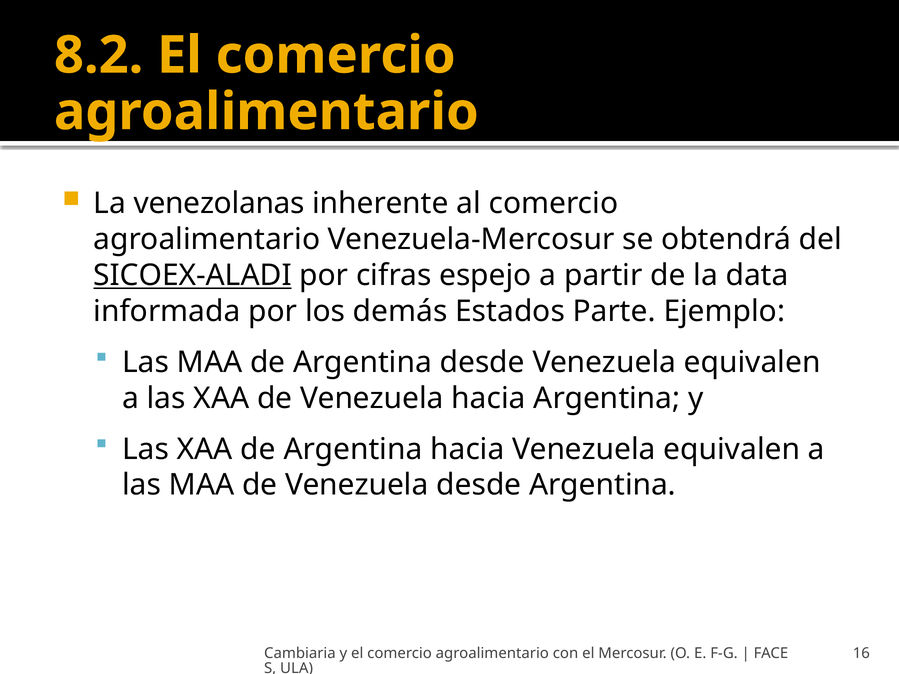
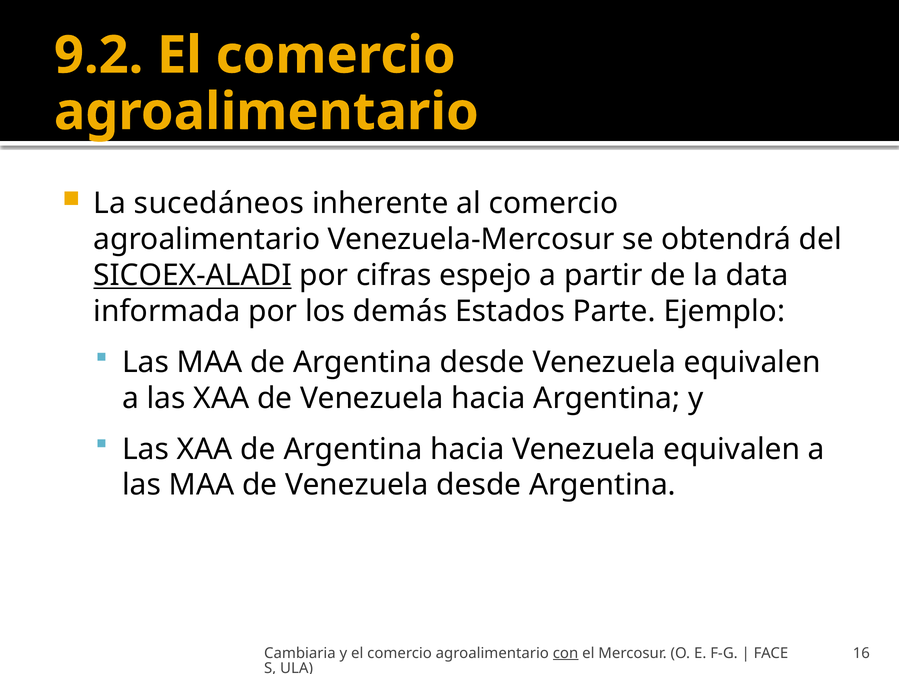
8.2: 8.2 -> 9.2
venezolanas: venezolanas -> sucedáneos
con underline: none -> present
